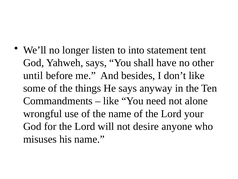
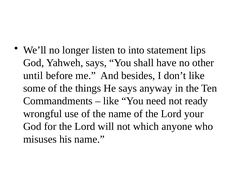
tent: tent -> lips
alone: alone -> ready
desire: desire -> which
